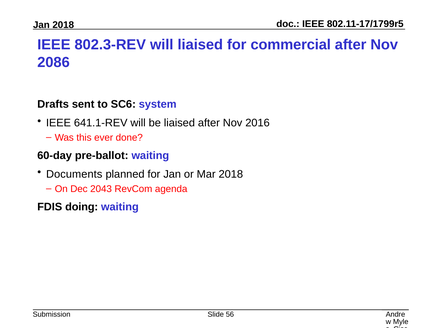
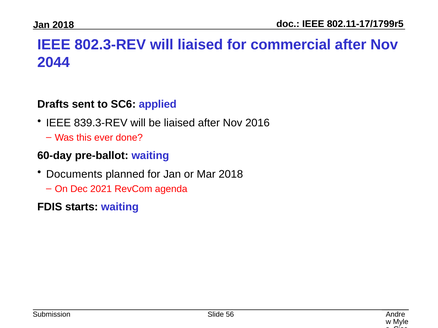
2086: 2086 -> 2044
system: system -> applied
641.1-REV: 641.1-REV -> 839.3-REV
2043: 2043 -> 2021
doing: doing -> starts
